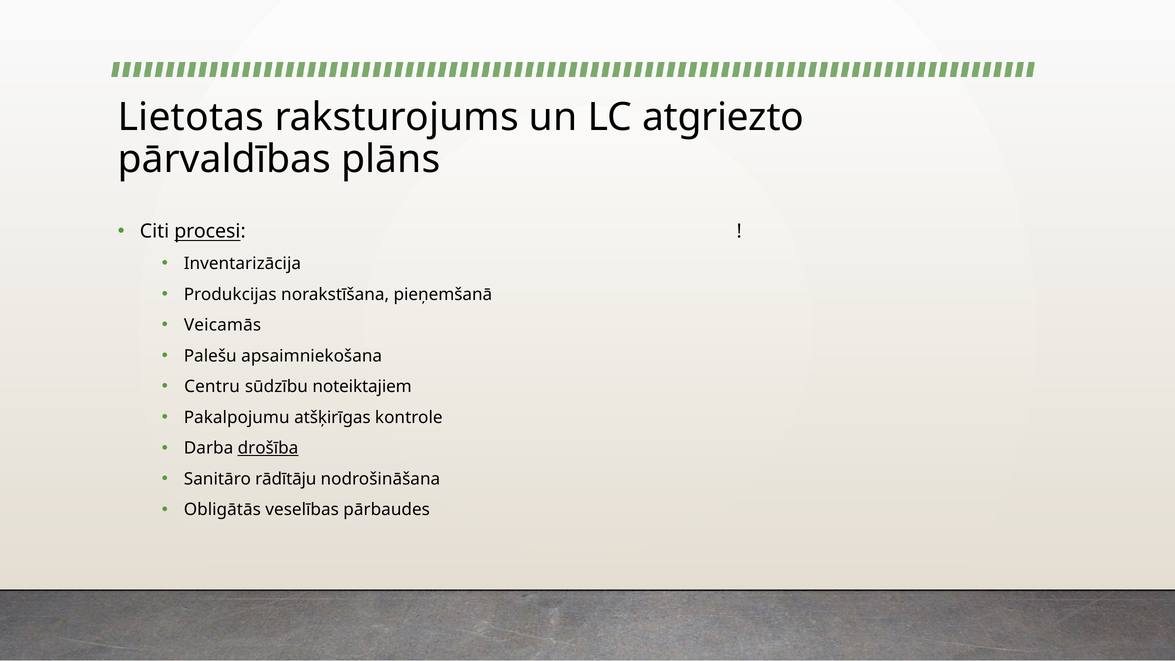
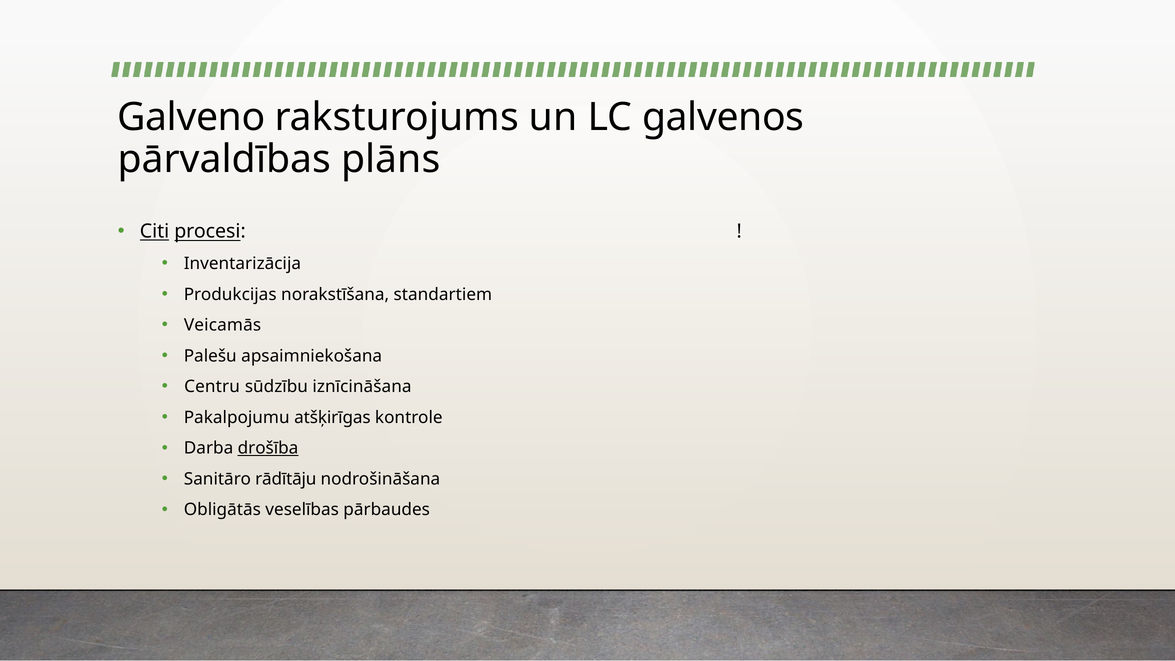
Lietotas: Lietotas -> Galveno
atgriezto: atgriezto -> galvenos
Citi underline: none -> present
pieņemšanā: pieņemšanā -> standartiem
noteiktajiem: noteiktajiem -> iznīcināšana
